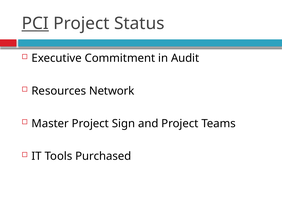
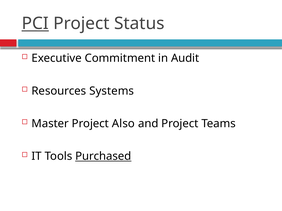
Network: Network -> Systems
Sign: Sign -> Also
Purchased underline: none -> present
